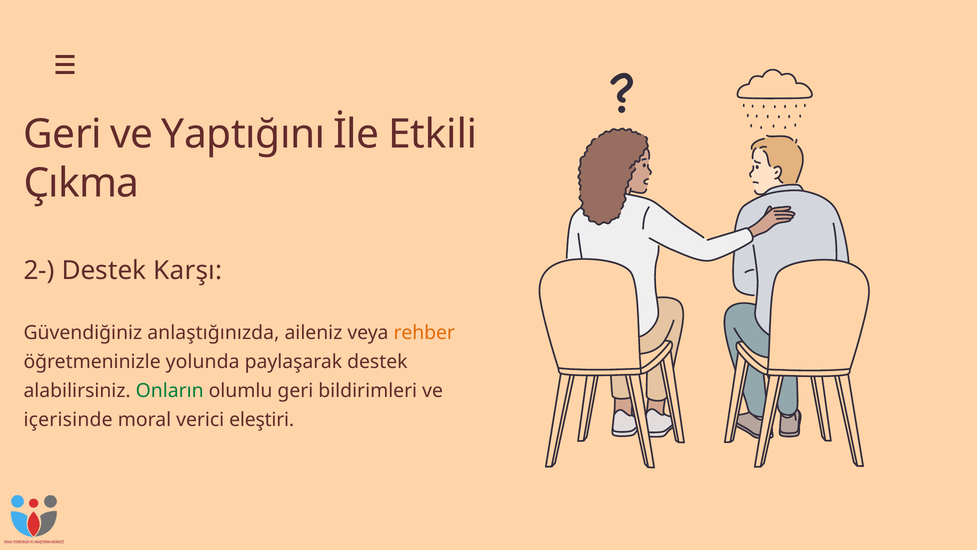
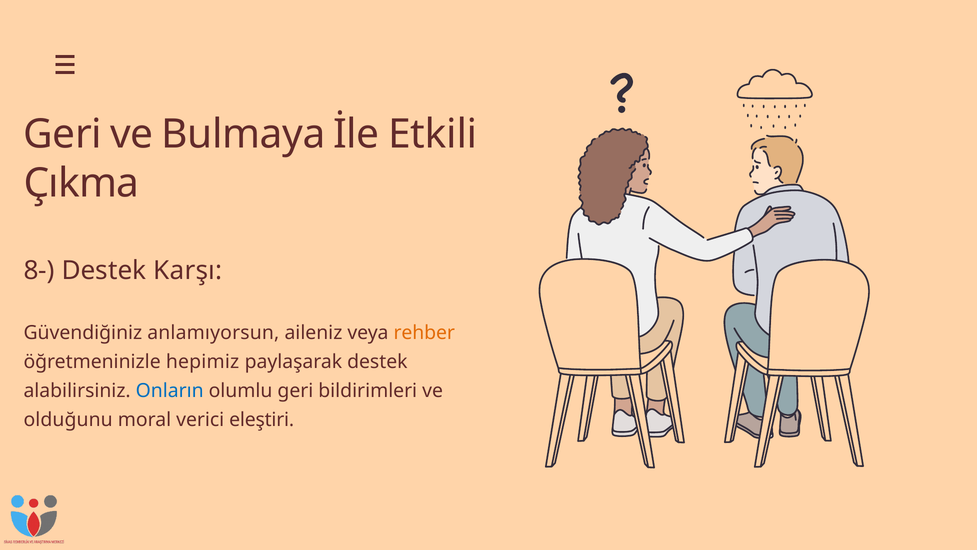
Yaptığını: Yaptığını -> Bulmaya
2-: 2- -> 8-
anlaştığınızda: anlaştığınızda -> anlamıyorsun
yolunda: yolunda -> hepimiz
Onların colour: green -> blue
içerisinde: içerisinde -> olduğunu
